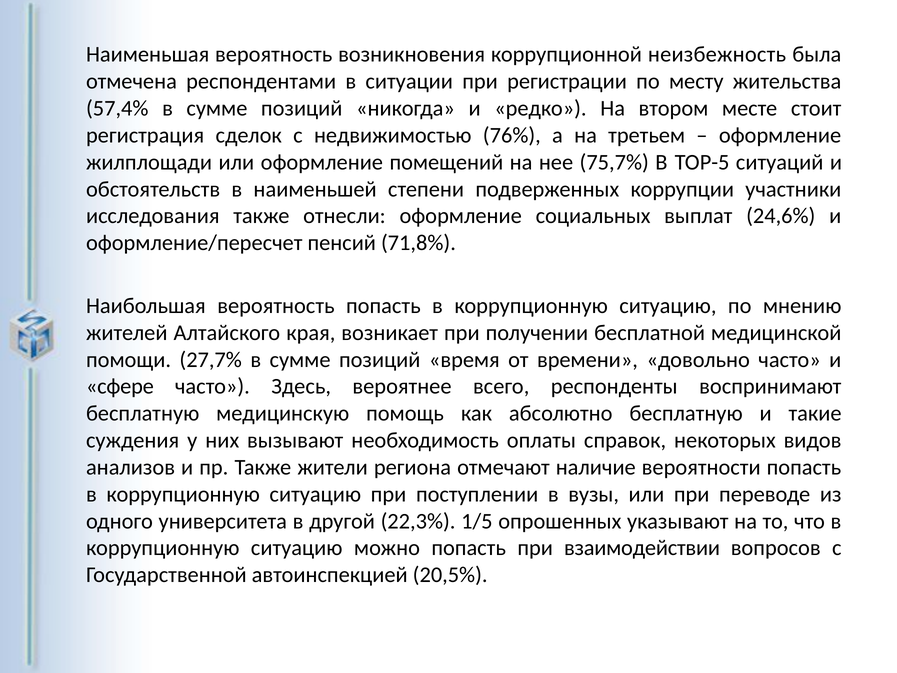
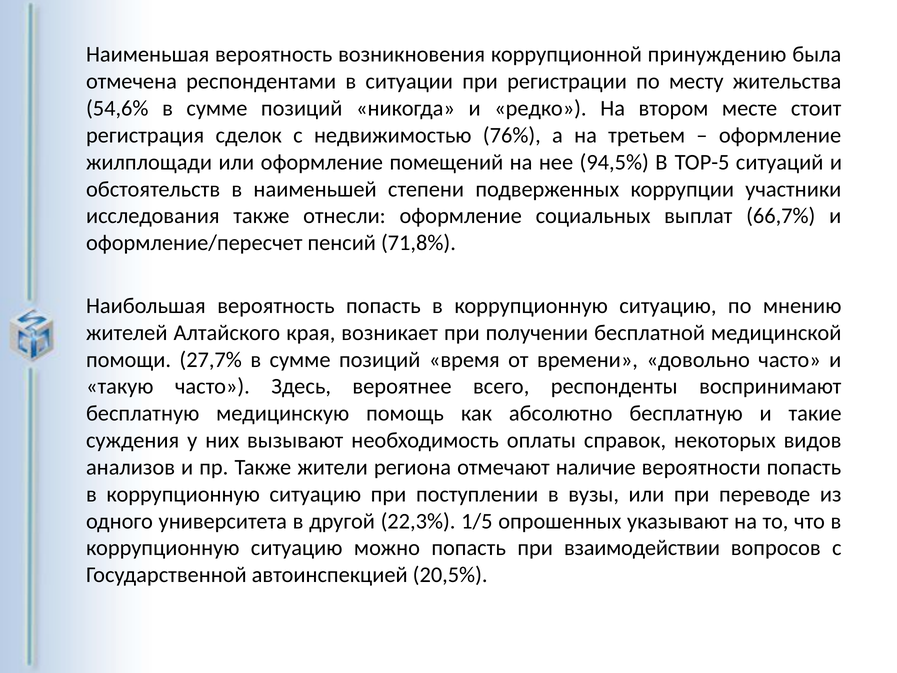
неизбежность: неизбежность -> принуждению
57,4%: 57,4% -> 54,6%
75,7%: 75,7% -> 94,5%
24,6%: 24,6% -> 66,7%
сфере: сфере -> такую
